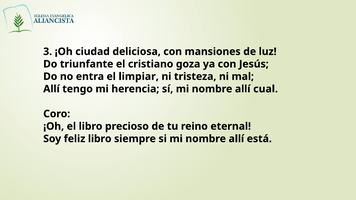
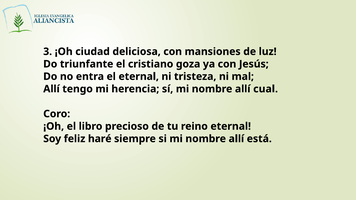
el limpiar: limpiar -> eternal
feliz libro: libro -> haré
